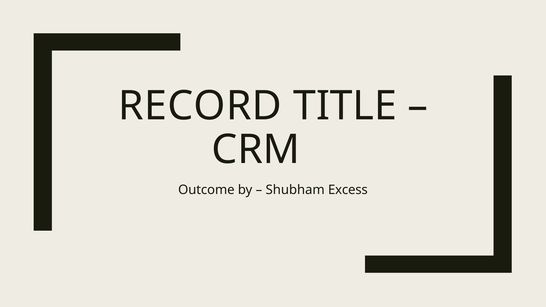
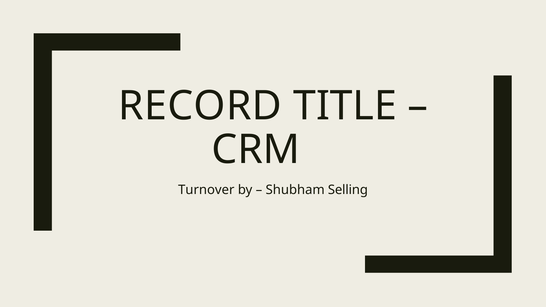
Outcome: Outcome -> Turnover
Excess: Excess -> Selling
